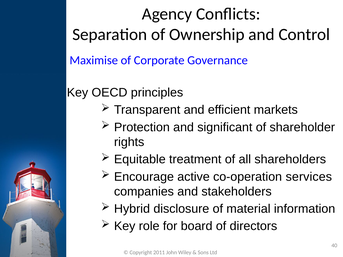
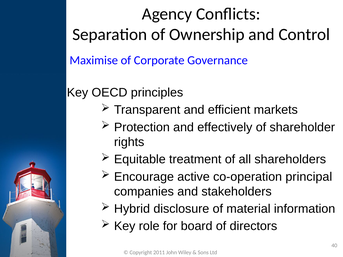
significant: significant -> effectively
services: services -> principal
